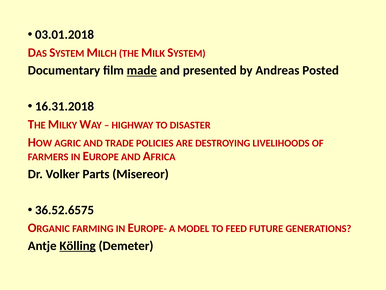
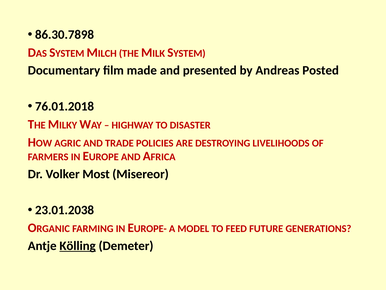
03.01.2018: 03.01.2018 -> 86.30.7898
made underline: present -> none
16.31.2018: 16.31.2018 -> 76.01.2018
Parts: Parts -> Most
36.52.6575: 36.52.6575 -> 23.01.2038
